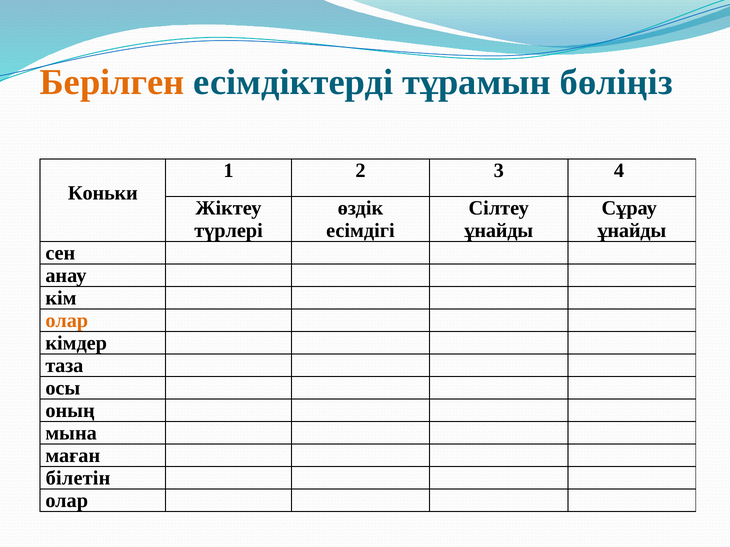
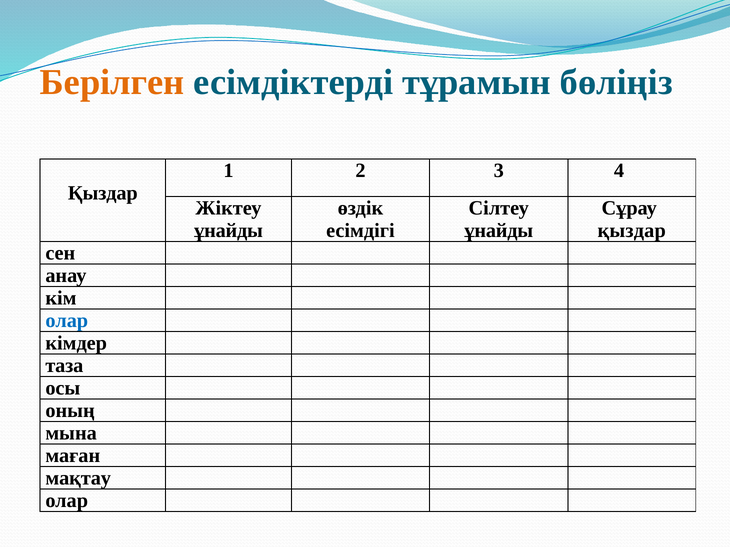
Коньки at (103, 193): Коньки -> Қыздар
түрлері at (229, 231): түрлері -> ұнайды
ұнайды at (632, 231): ұнайды -> қыздар
олар at (67, 321) colour: orange -> blue
білетін: білетін -> мақтау
